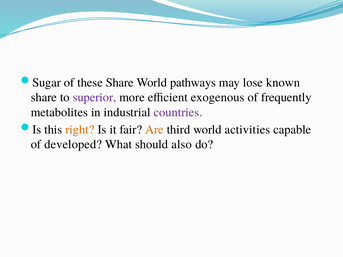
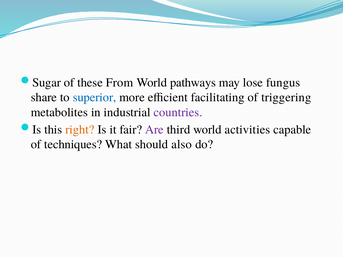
these Share: Share -> From
known: known -> fungus
superior colour: purple -> blue
exogenous: exogenous -> facilitating
frequently: frequently -> triggering
Are colour: orange -> purple
developed: developed -> techniques
